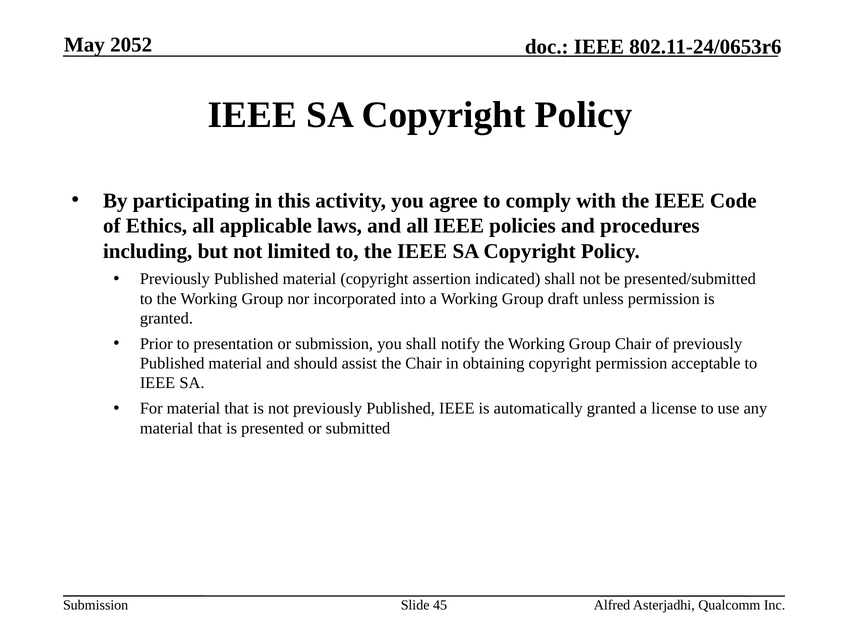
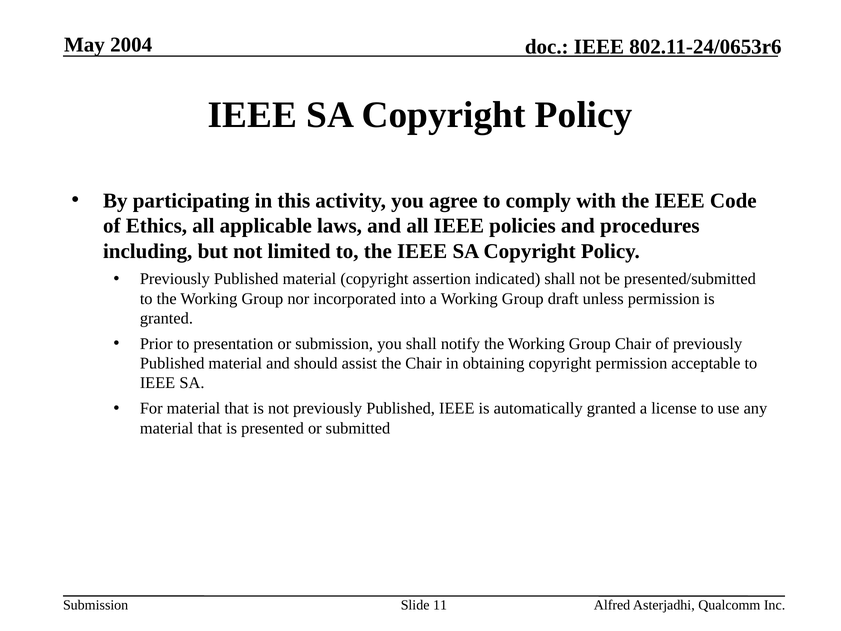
2052: 2052 -> 2004
45: 45 -> 11
